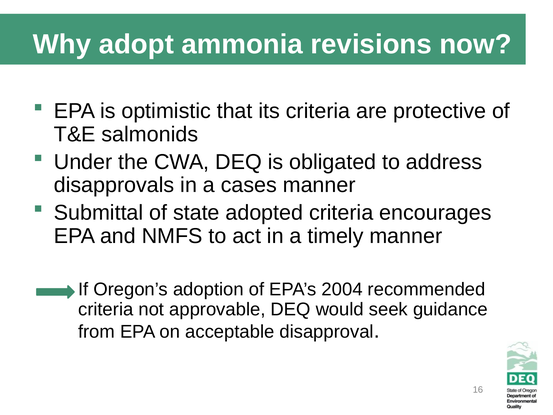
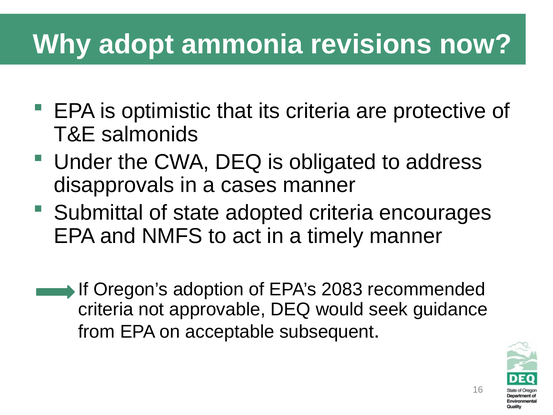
2004: 2004 -> 2083
disapproval: disapproval -> subsequent
